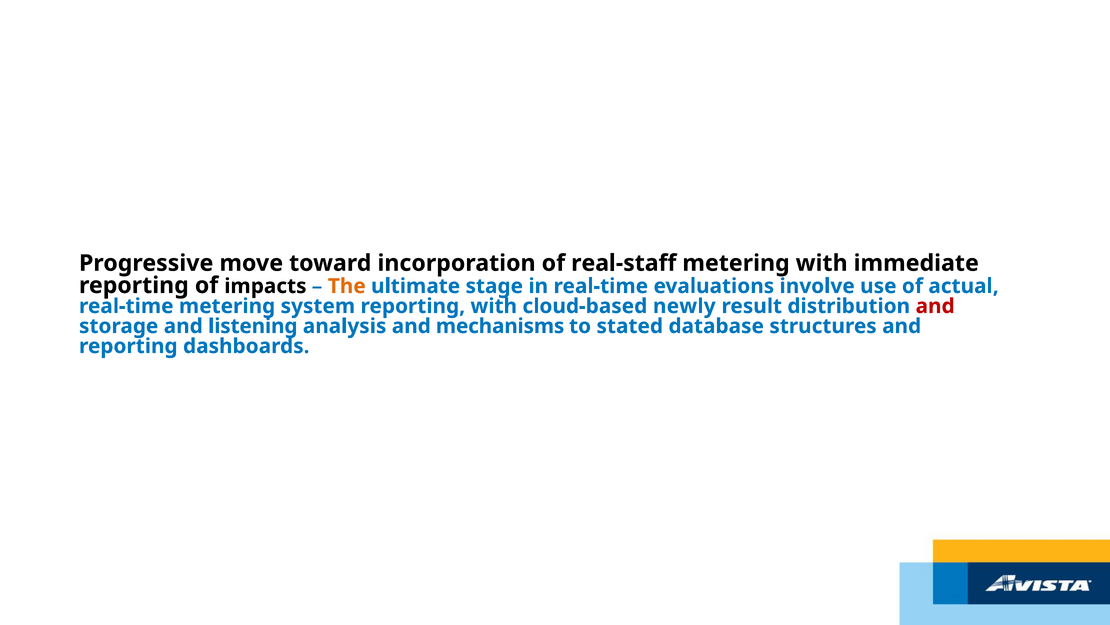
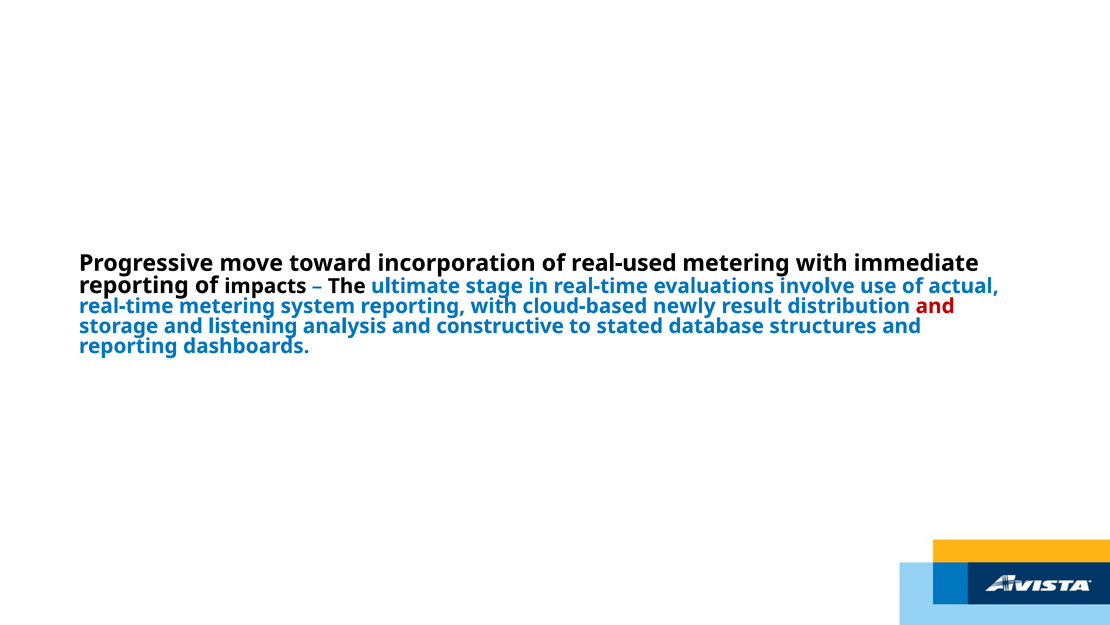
real-staff: real-staff -> real-used
The colour: orange -> black
mechanisms: mechanisms -> constructive
